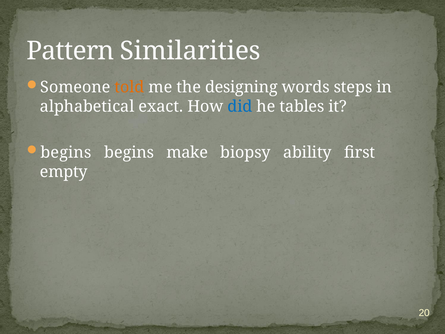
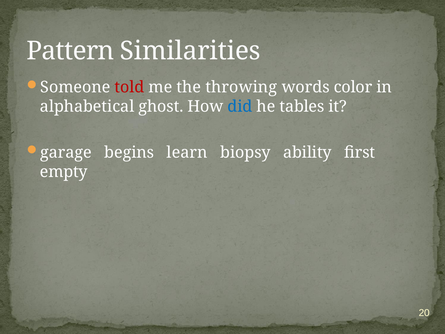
told colour: orange -> red
designing: designing -> throwing
steps: steps -> color
exact: exact -> ghost
begins at (66, 152): begins -> garage
make: make -> learn
